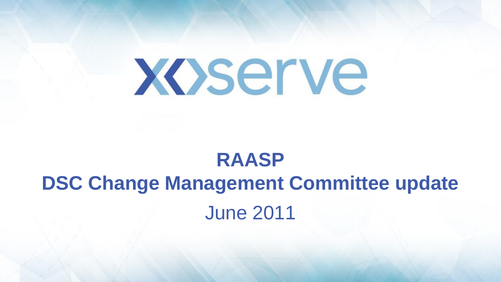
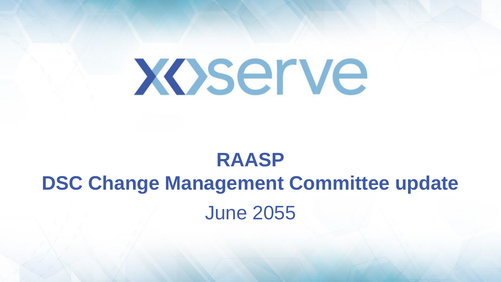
2011: 2011 -> 2055
